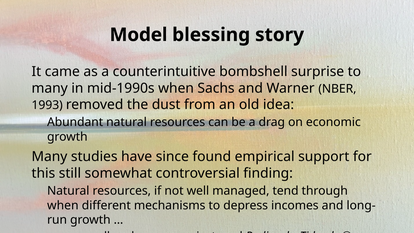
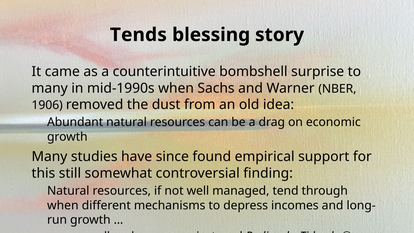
Model: Model -> Tends
1993: 1993 -> 1906
